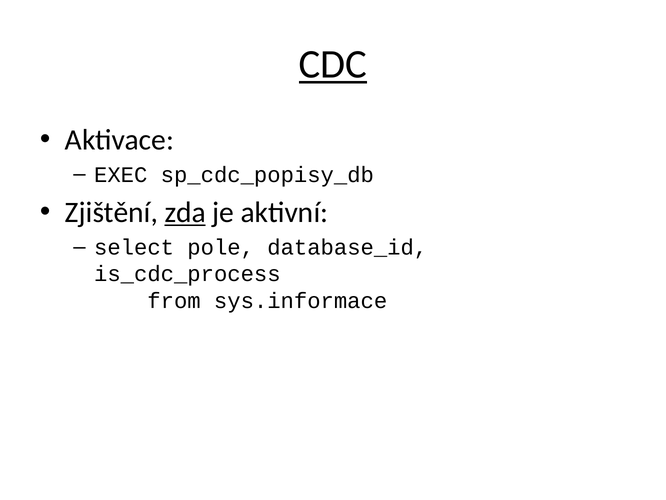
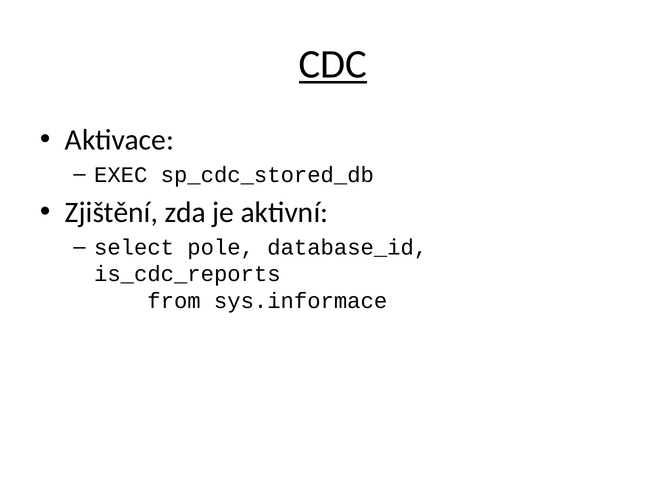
sp_cdc_popisy_db: sp_cdc_popisy_db -> sp_cdc_stored_db
zda underline: present -> none
is_cdc_process: is_cdc_process -> is_cdc_reports
